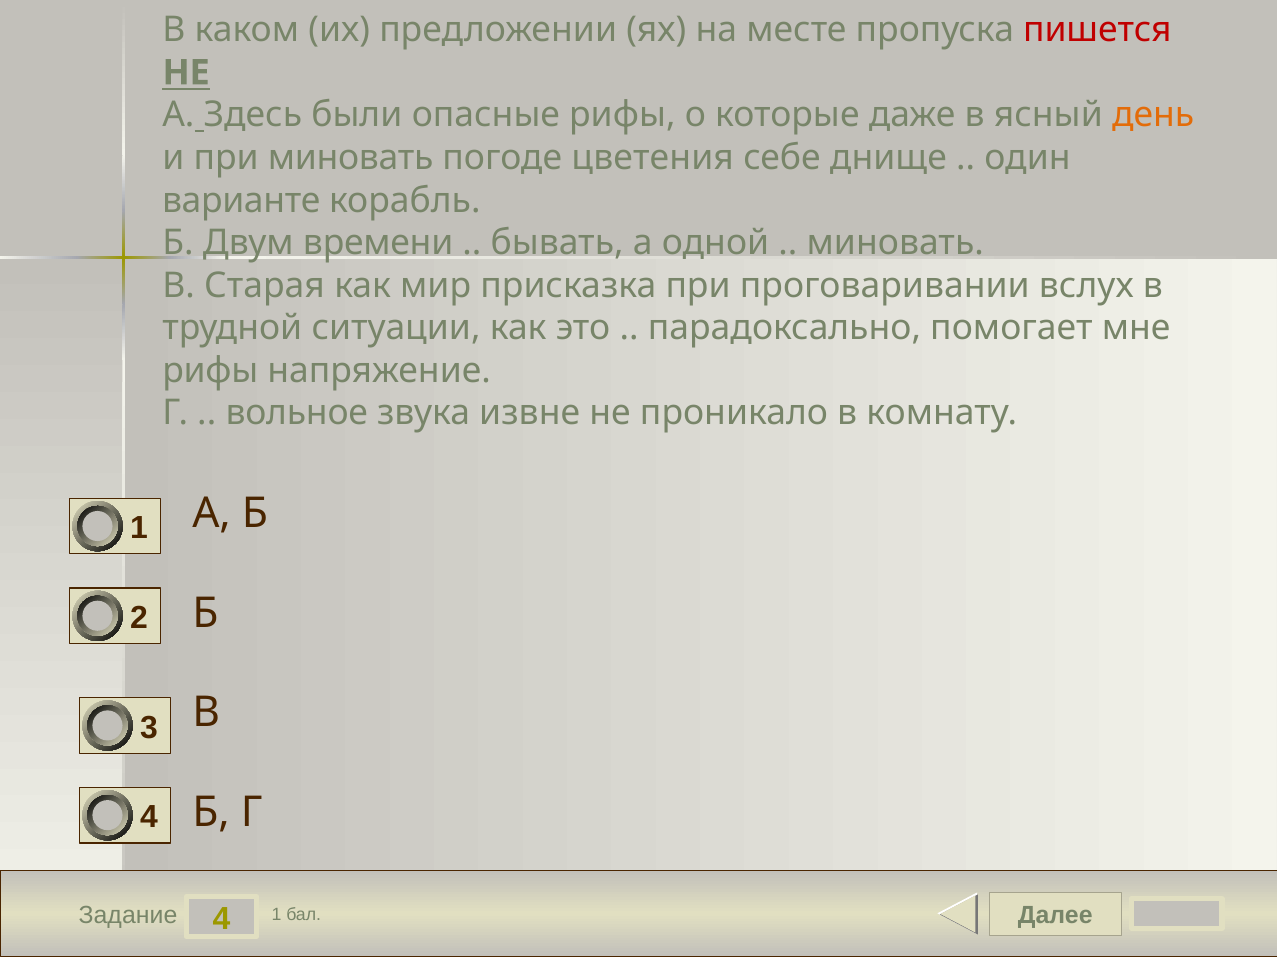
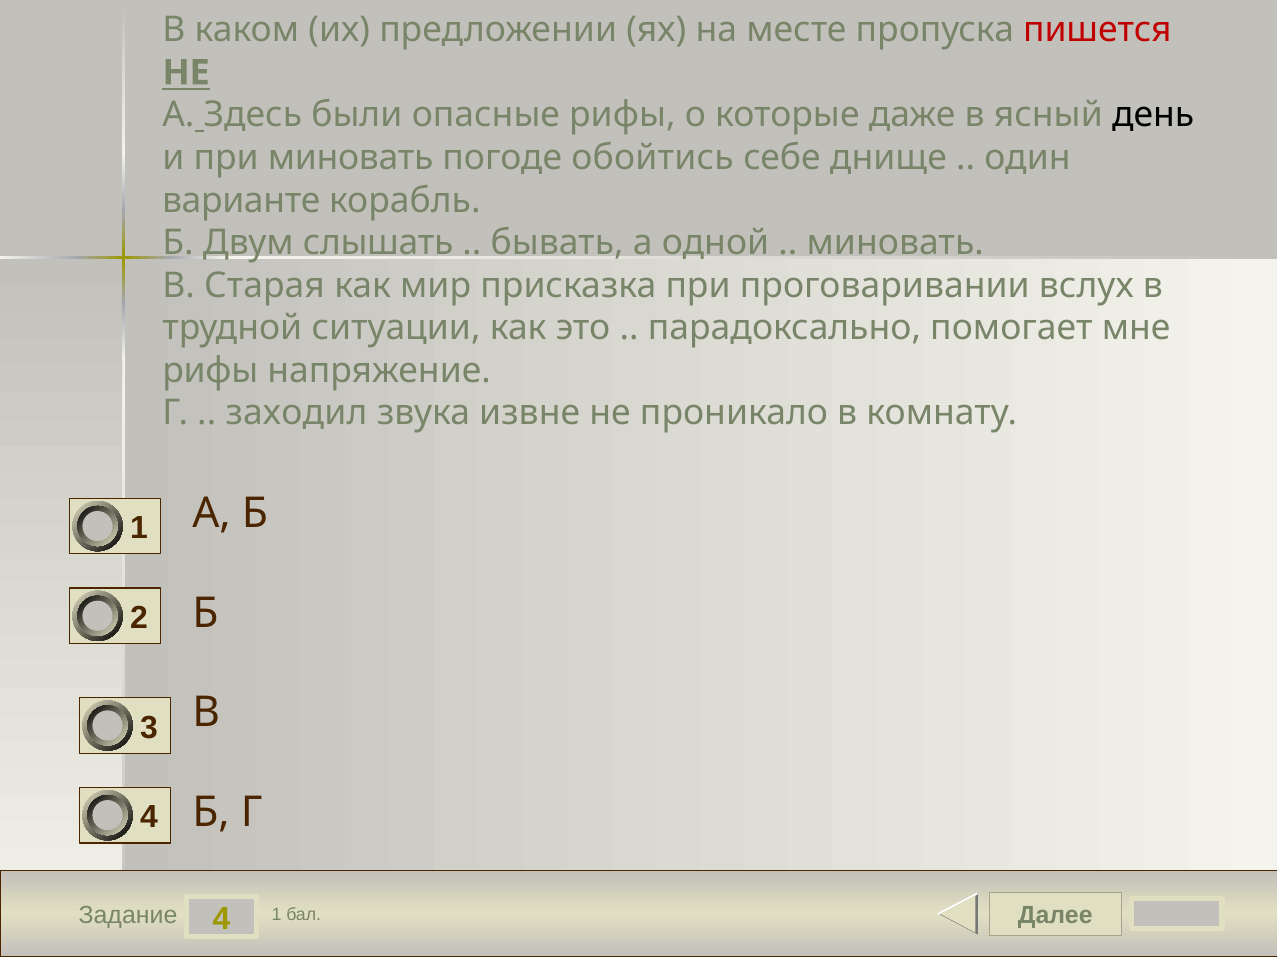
день colour: orange -> black
цветения: цветения -> обойтись
времени: времени -> слышать
вольное: вольное -> заходил
